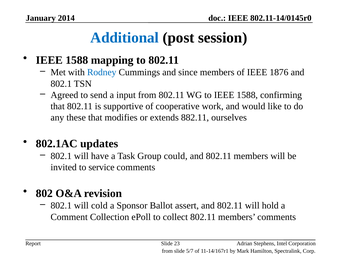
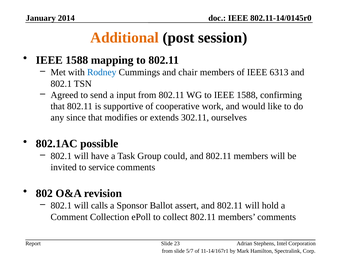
Additional colour: blue -> orange
since: since -> chair
1876: 1876 -> 6313
these: these -> since
882.11: 882.11 -> 302.11
updates: updates -> possible
cold: cold -> calls
